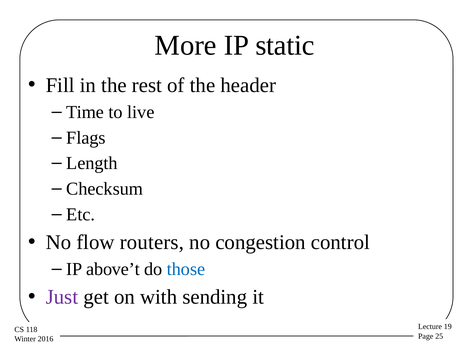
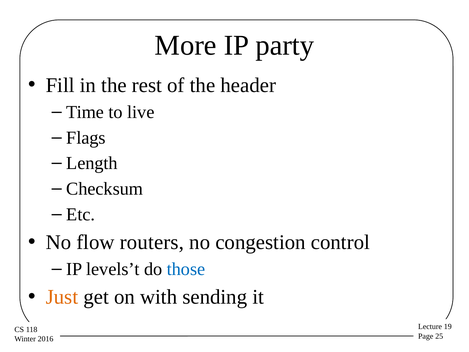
static: static -> party
above’t: above’t -> levels’t
Just colour: purple -> orange
